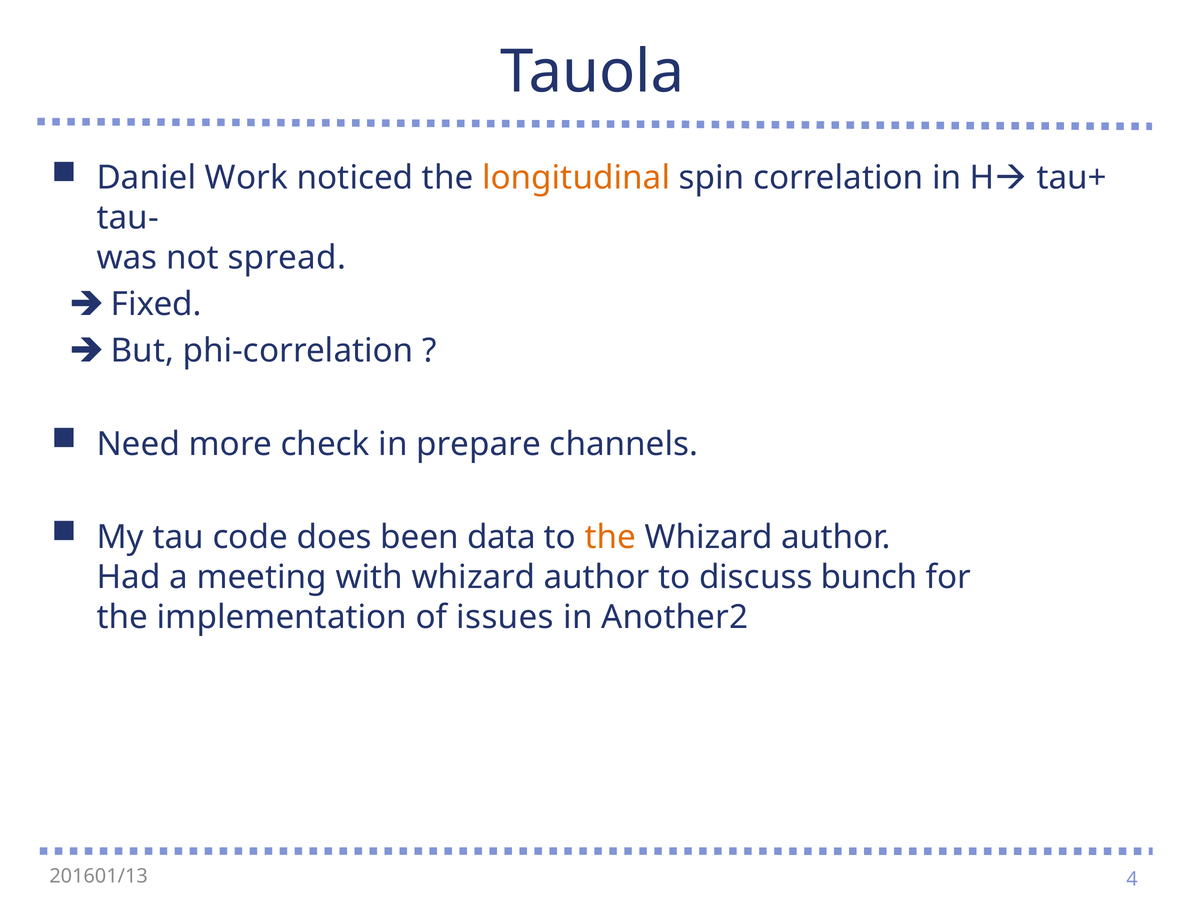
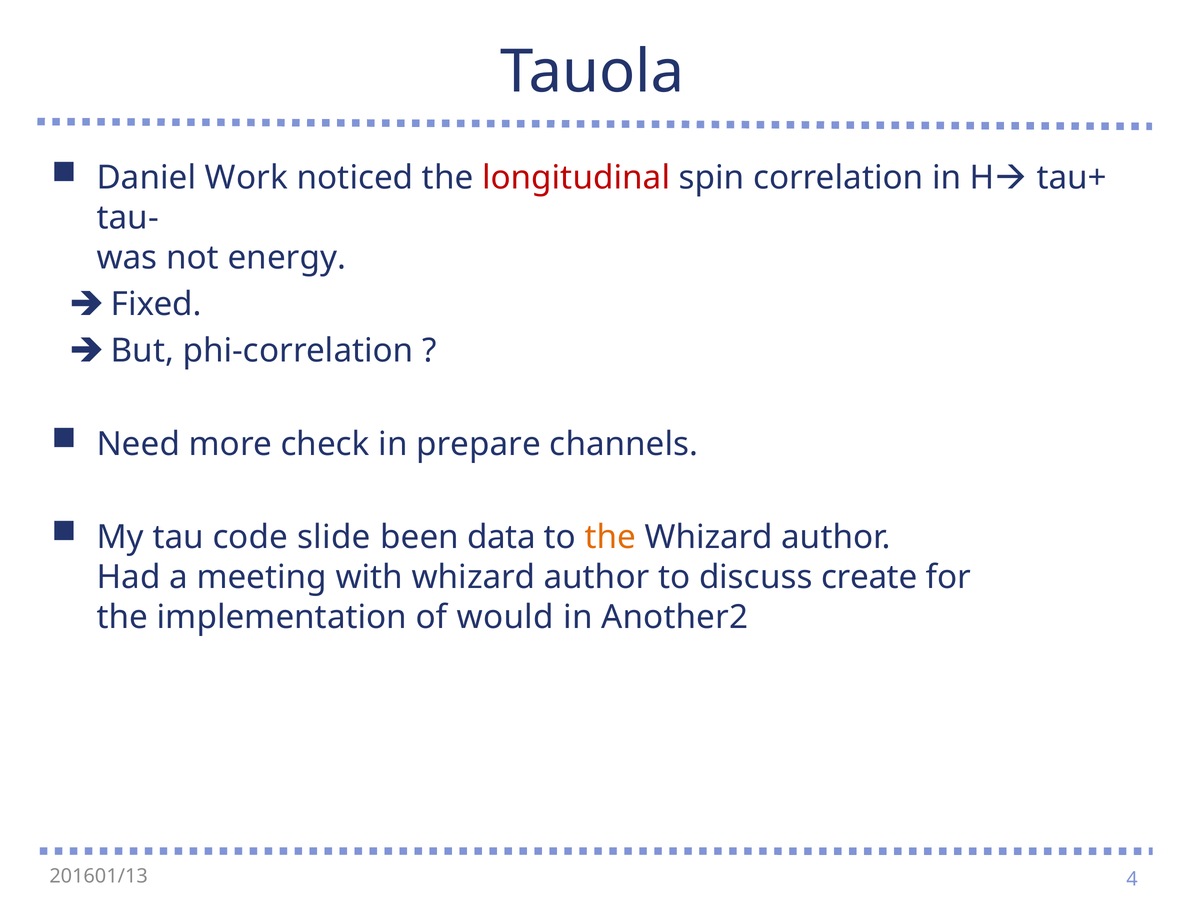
longitudinal colour: orange -> red
spread: spread -> energy
does: does -> slide
bunch: bunch -> create
issues: issues -> would
